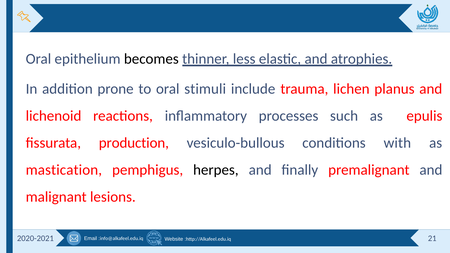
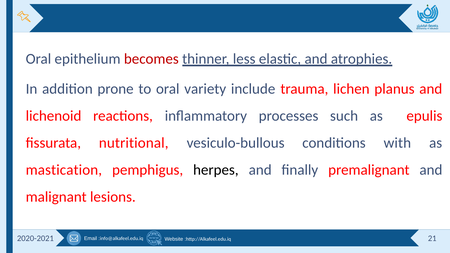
becomes colour: black -> red
stimuli: stimuli -> variety
production: production -> nutritional
